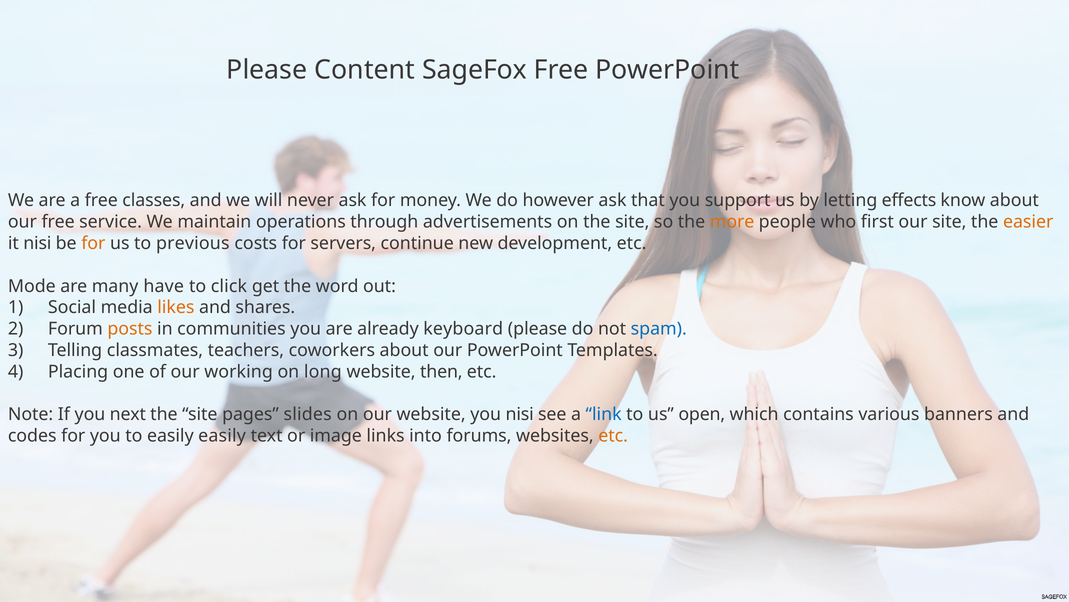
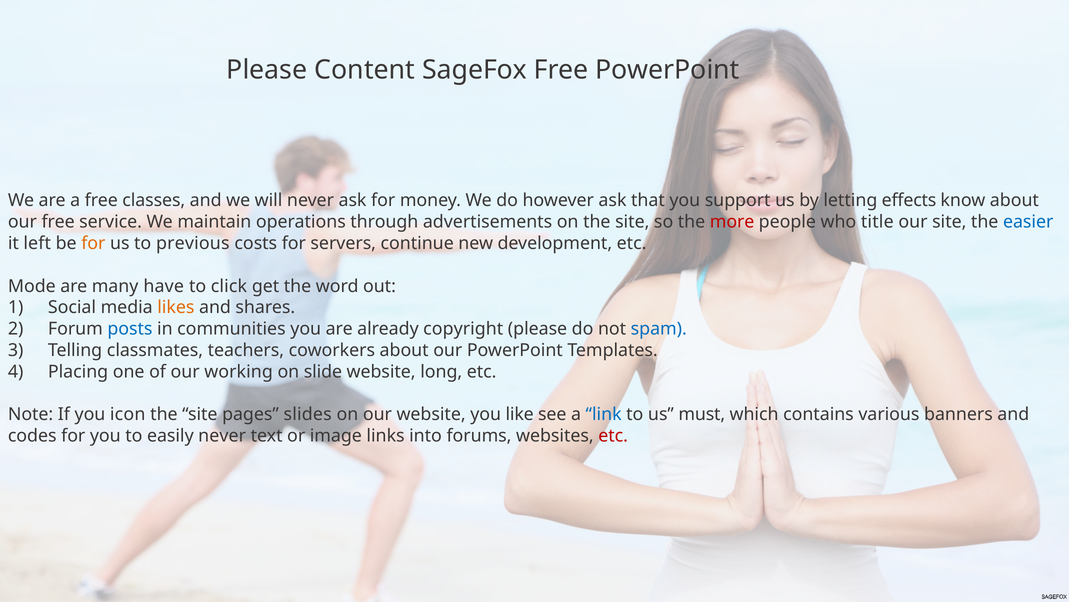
more colour: orange -> red
first: first -> title
easier colour: orange -> blue
it nisi: nisi -> left
posts colour: orange -> blue
keyboard: keyboard -> copyright
long: long -> slide
then: then -> long
next: next -> icon
you nisi: nisi -> like
open: open -> must
easily easily: easily -> never
etc at (613, 435) colour: orange -> red
